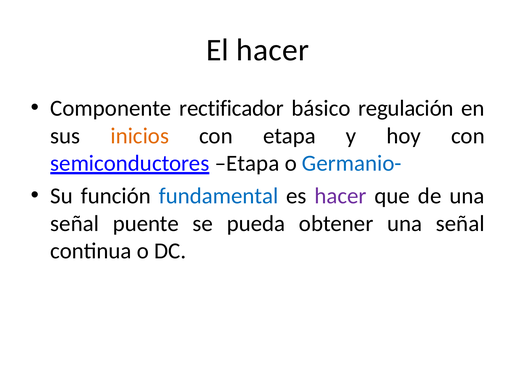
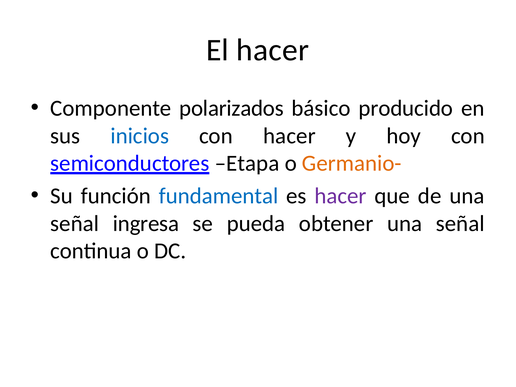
rectificador: rectificador -> polarizados
regulación: regulación -> producido
inicios colour: orange -> blue
con etapa: etapa -> hacer
Germanio- colour: blue -> orange
puente: puente -> ingresa
